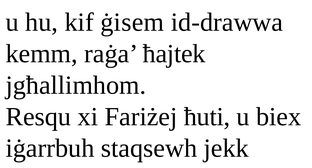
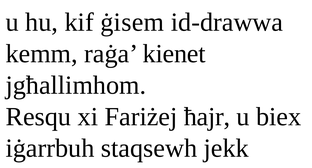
ħajtek: ħajtek -> kienet
ħuti: ħuti -> ħajr
